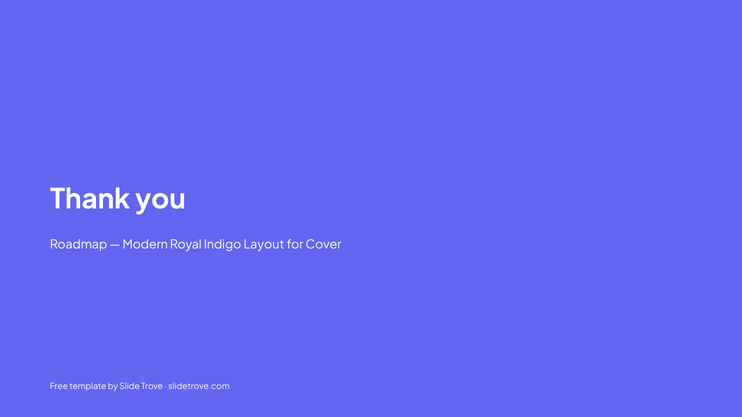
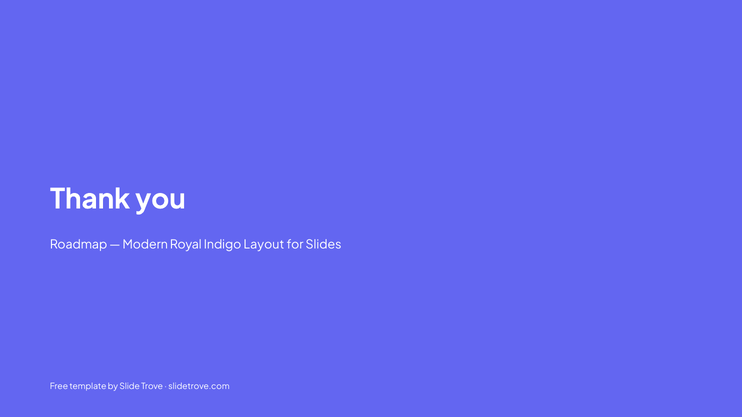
Cover: Cover -> Slides
